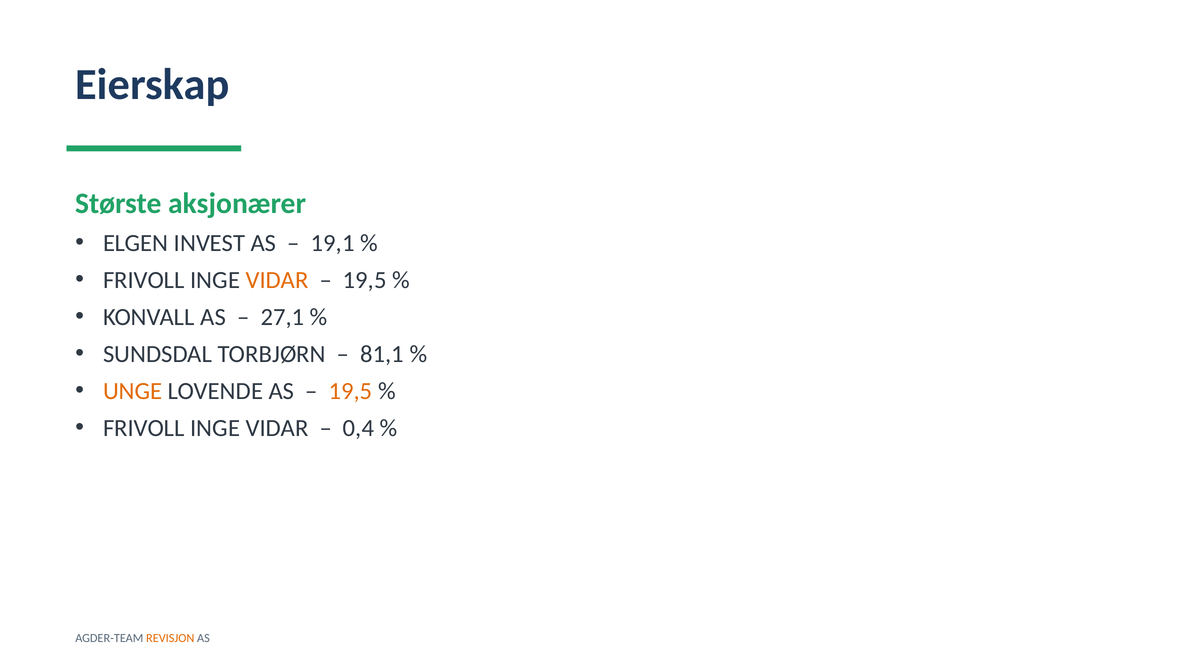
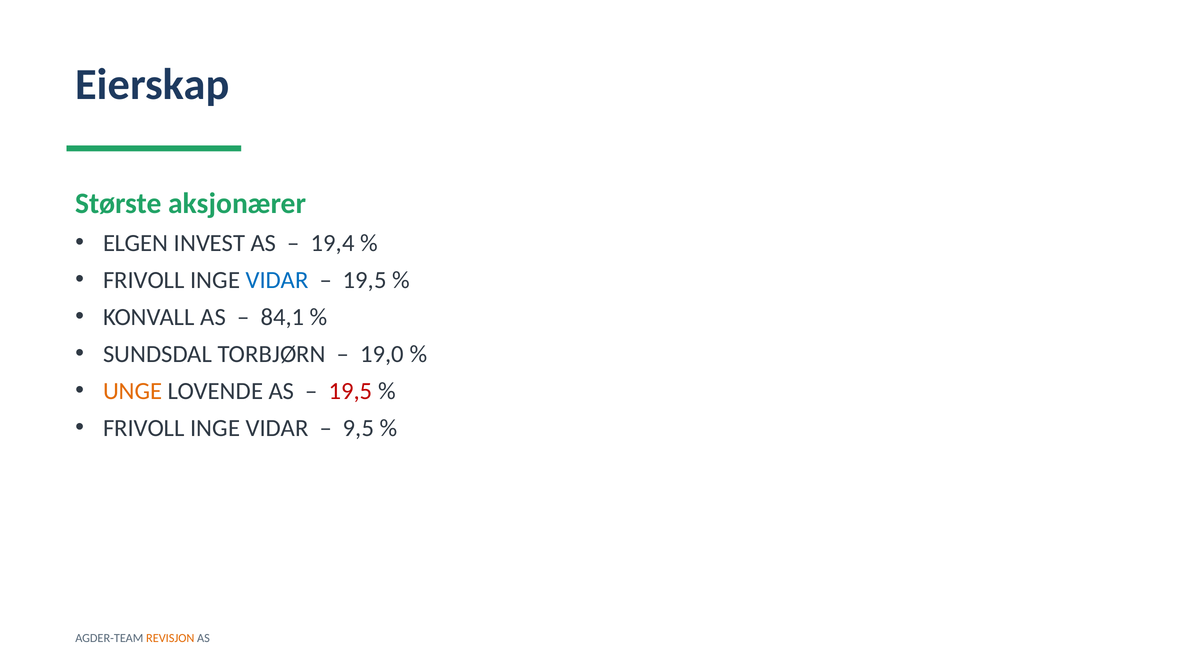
19,1: 19,1 -> 19,4
VIDAR at (277, 280) colour: orange -> blue
27,1: 27,1 -> 84,1
81,1: 81,1 -> 19,0
19,5 at (351, 391) colour: orange -> red
0,4: 0,4 -> 9,5
